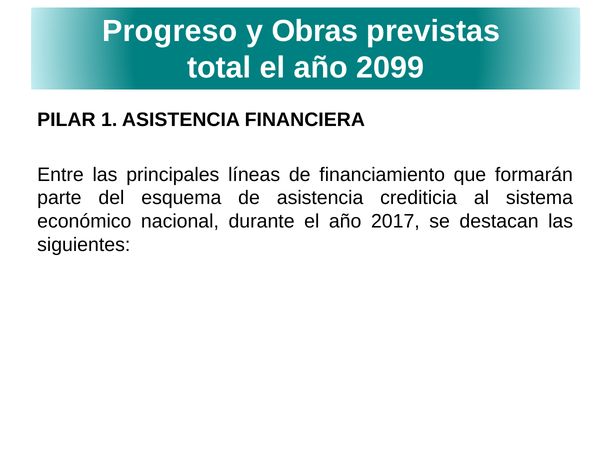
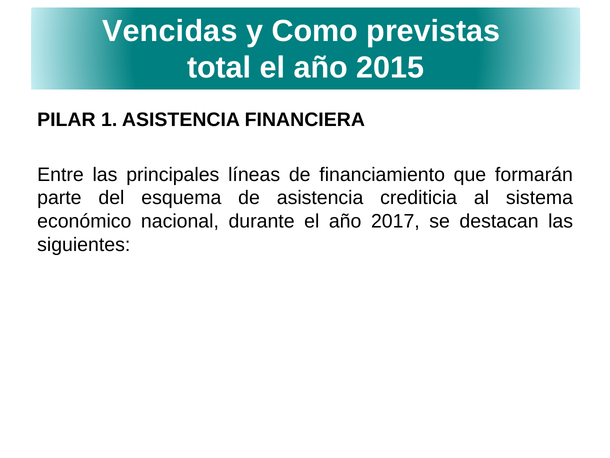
Progreso: Progreso -> Vencidas
Obras: Obras -> Como
2099: 2099 -> 2015
